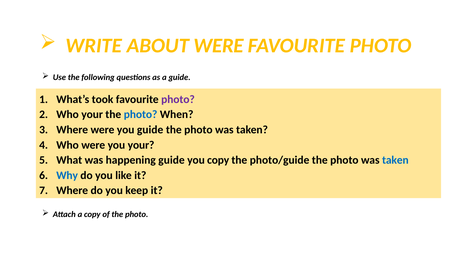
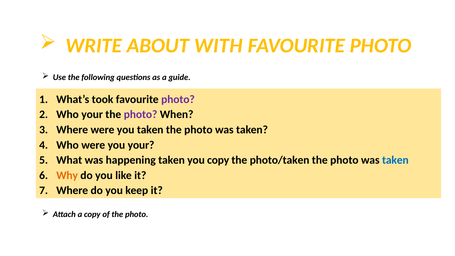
ABOUT WERE: WERE -> WITH
photo at (141, 115) colour: blue -> purple
you guide: guide -> taken
happening guide: guide -> taken
photo/guide: photo/guide -> photo/taken
Why colour: blue -> orange
